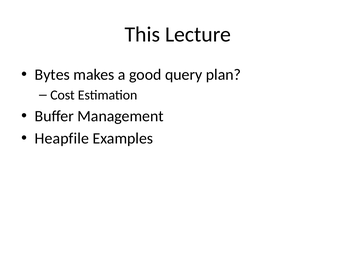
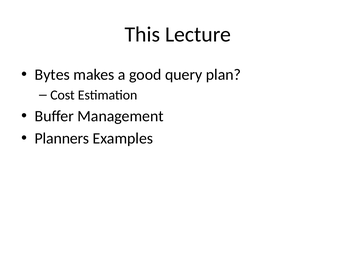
Heapfile: Heapfile -> Planners
